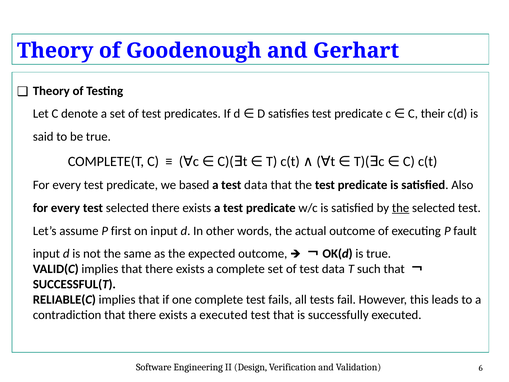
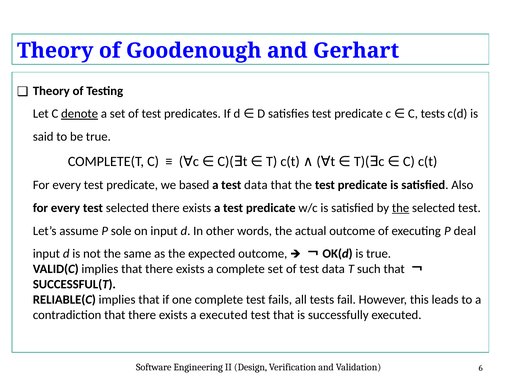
denote underline: none -> present
C their: their -> tests
first: first -> sole
fault: fault -> deal
